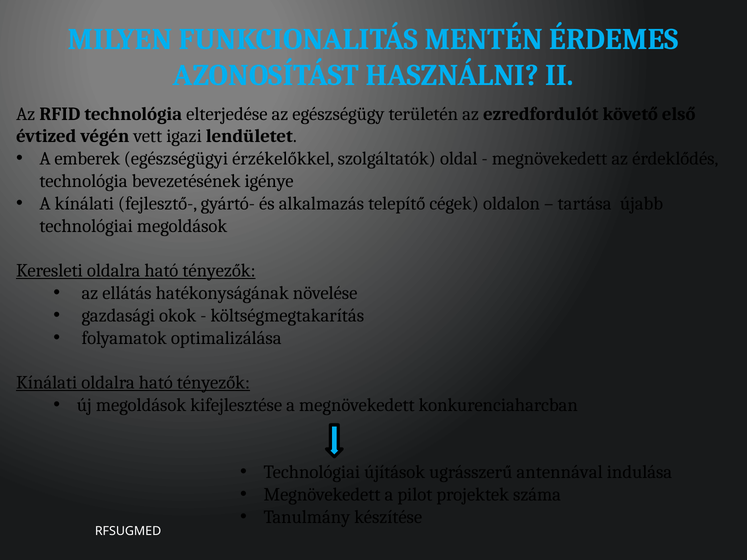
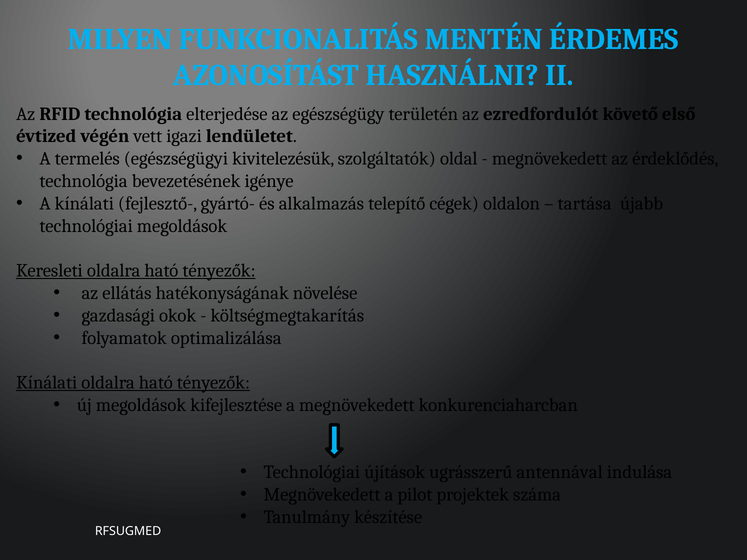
emberek: emberek -> termelés
érzékelőkkel: érzékelőkkel -> kivitelezésük
